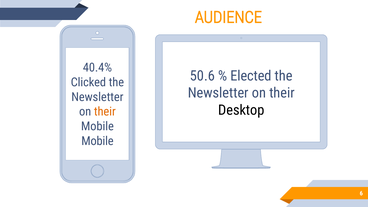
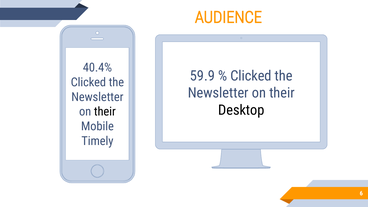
50.6: 50.6 -> 59.9
Elected at (251, 76): Elected -> Clicked
their at (105, 112) colour: orange -> black
Mobile at (97, 141): Mobile -> Timely
